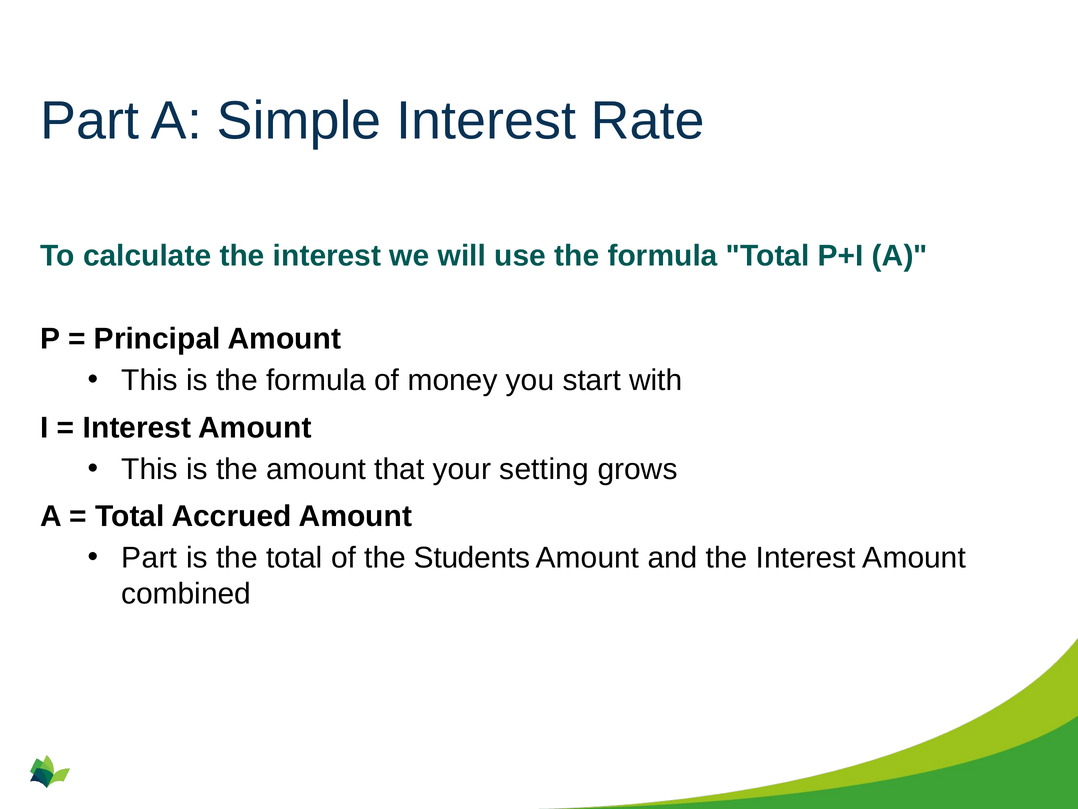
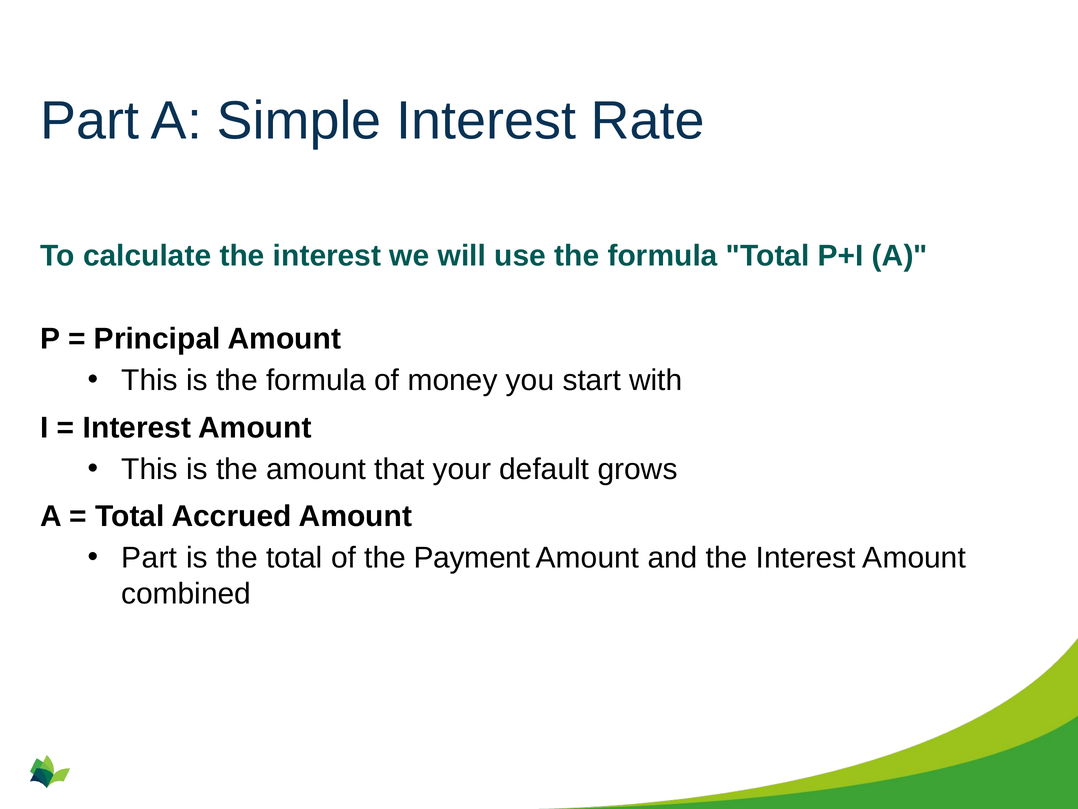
setting: setting -> default
Students: Students -> Payment
